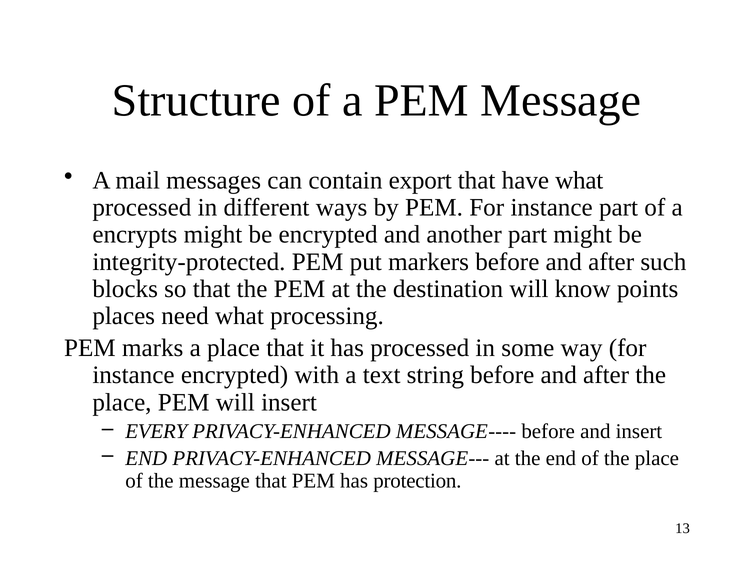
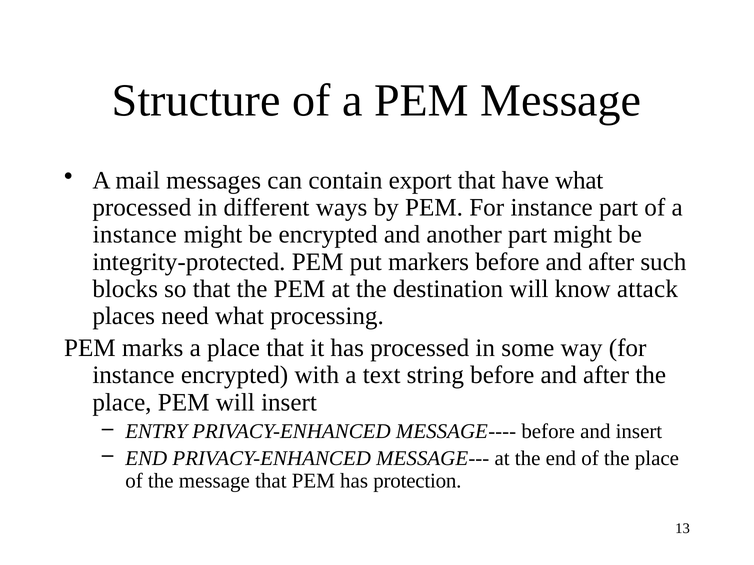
encrypts at (135, 235): encrypts -> instance
points: points -> attack
EVERY: EVERY -> ENTRY
